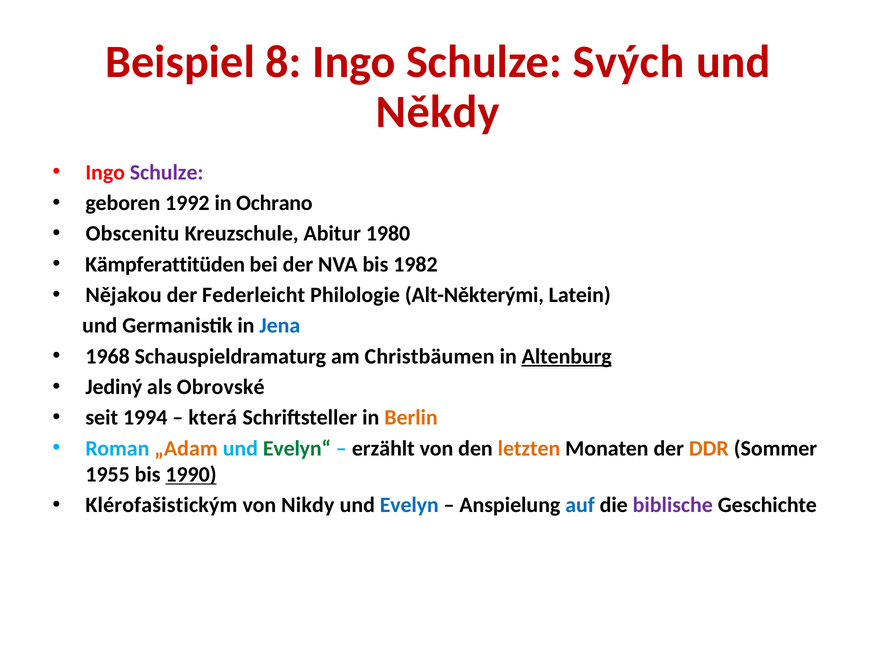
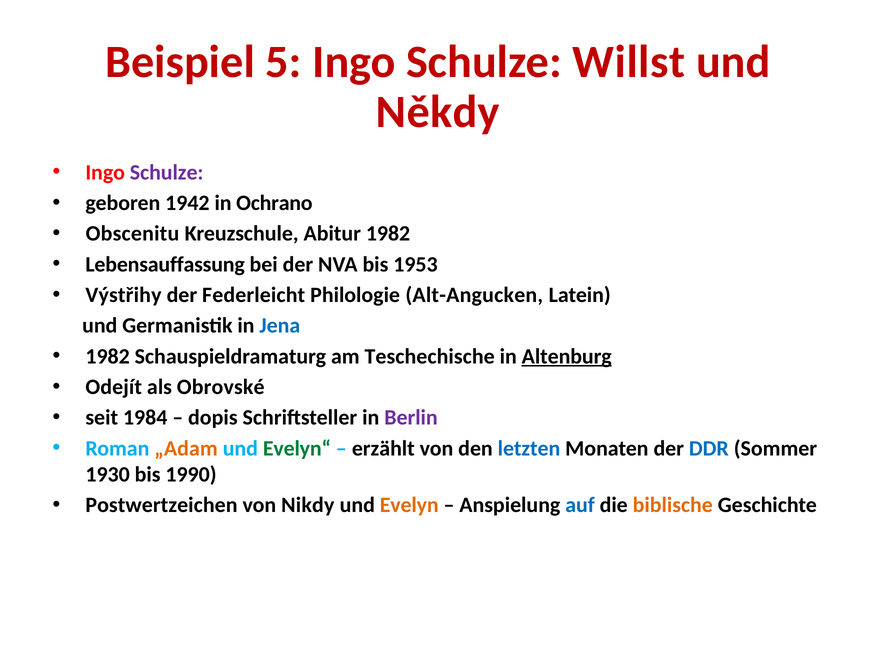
8: 8 -> 5
Svých: Svých -> Willst
1992: 1992 -> 1942
Abitur 1980: 1980 -> 1982
Kämpferattitüden: Kämpferattitüden -> Lebensauffassung
1982: 1982 -> 1953
Nějakou: Nějakou -> Výstřihy
Alt-Některými: Alt-Některými -> Alt-Angucken
1968 at (108, 356): 1968 -> 1982
Christbäumen: Christbäumen -> Teschechische
Jediný: Jediný -> Odejít
1994: 1994 -> 1984
která: která -> dopis
Berlin colour: orange -> purple
letzten colour: orange -> blue
DDR colour: orange -> blue
1955: 1955 -> 1930
1990 underline: present -> none
Klérofašistickým: Klérofašistickým -> Postwertzeichen
Evelyn colour: blue -> orange
biblische colour: purple -> orange
